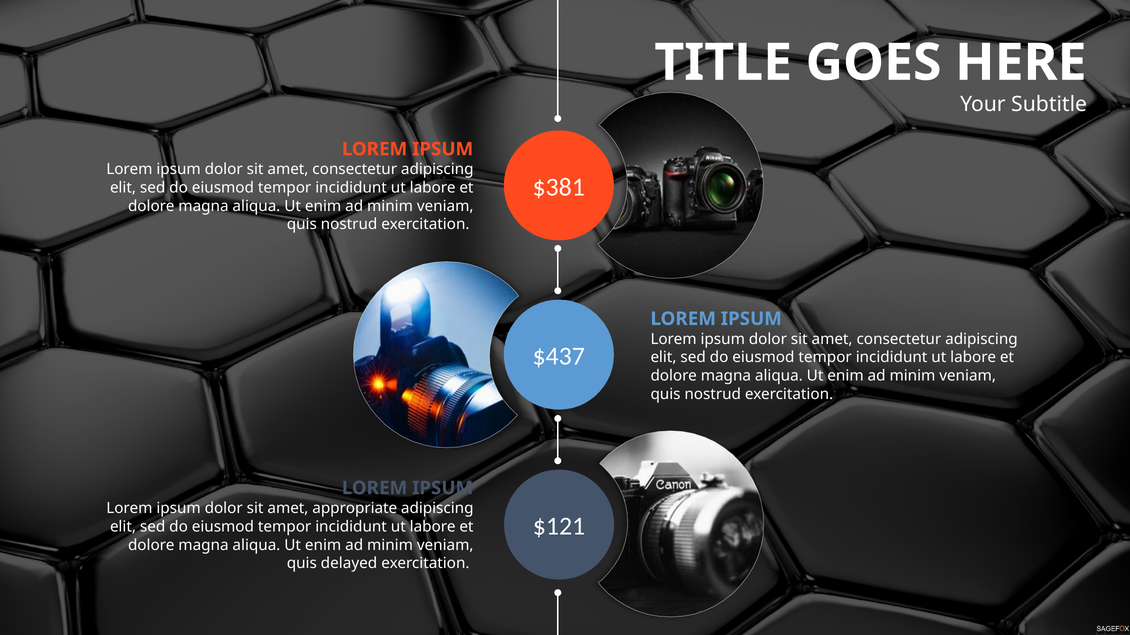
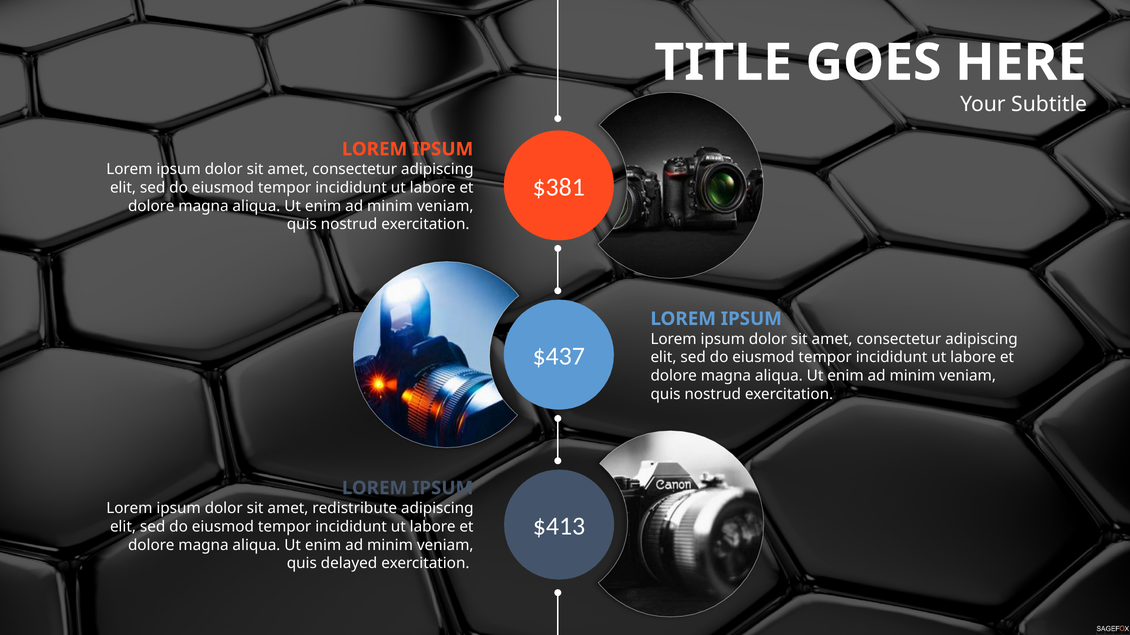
appropriate: appropriate -> redistribute
$121: $121 -> $413
